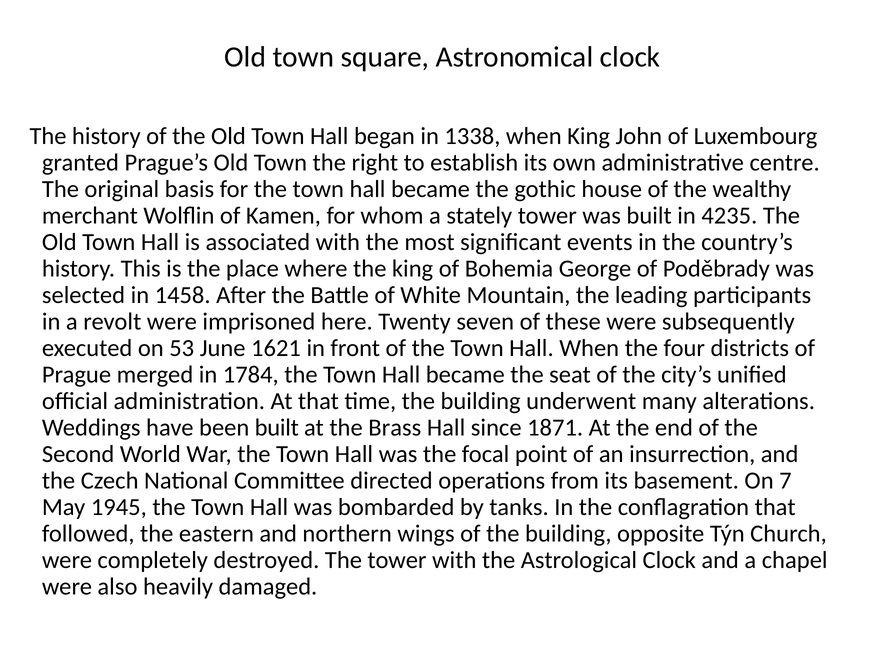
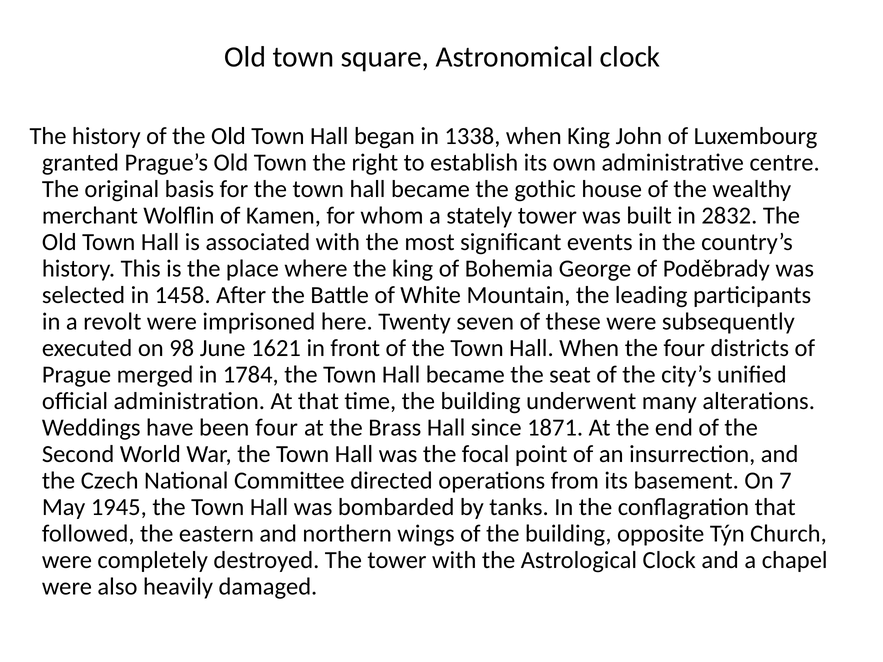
4235: 4235 -> 2832
53: 53 -> 98
been built: built -> four
